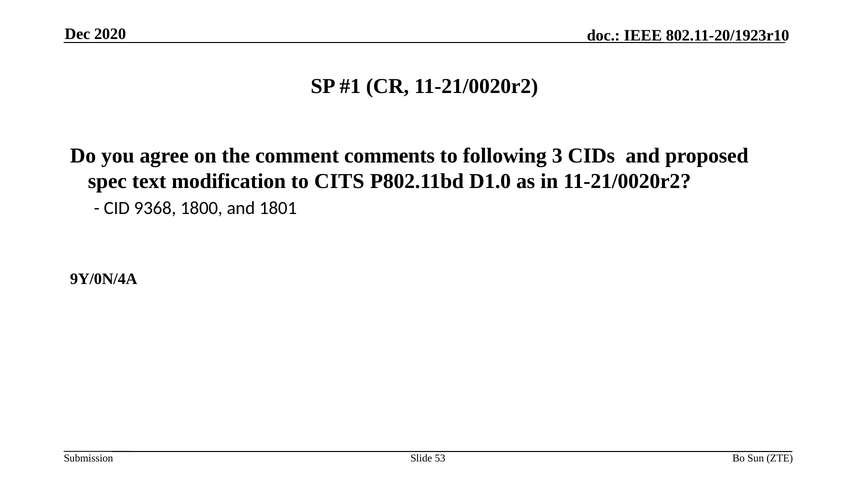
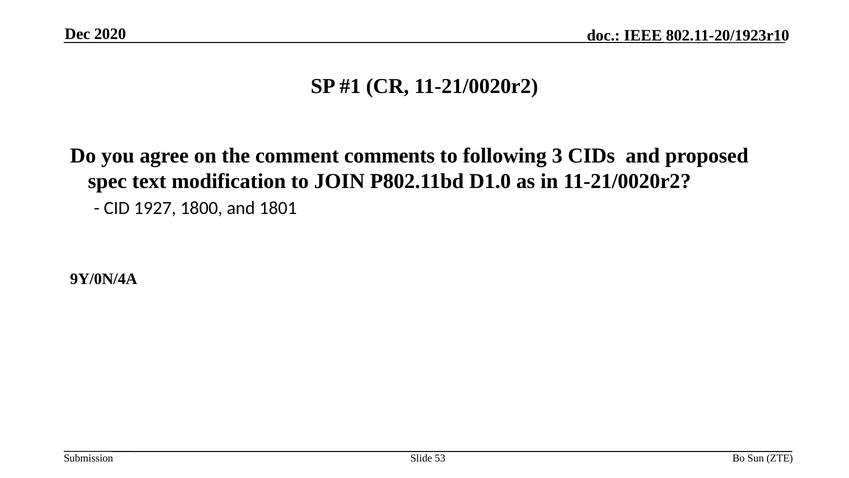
CITS: CITS -> JOIN
9368: 9368 -> 1927
